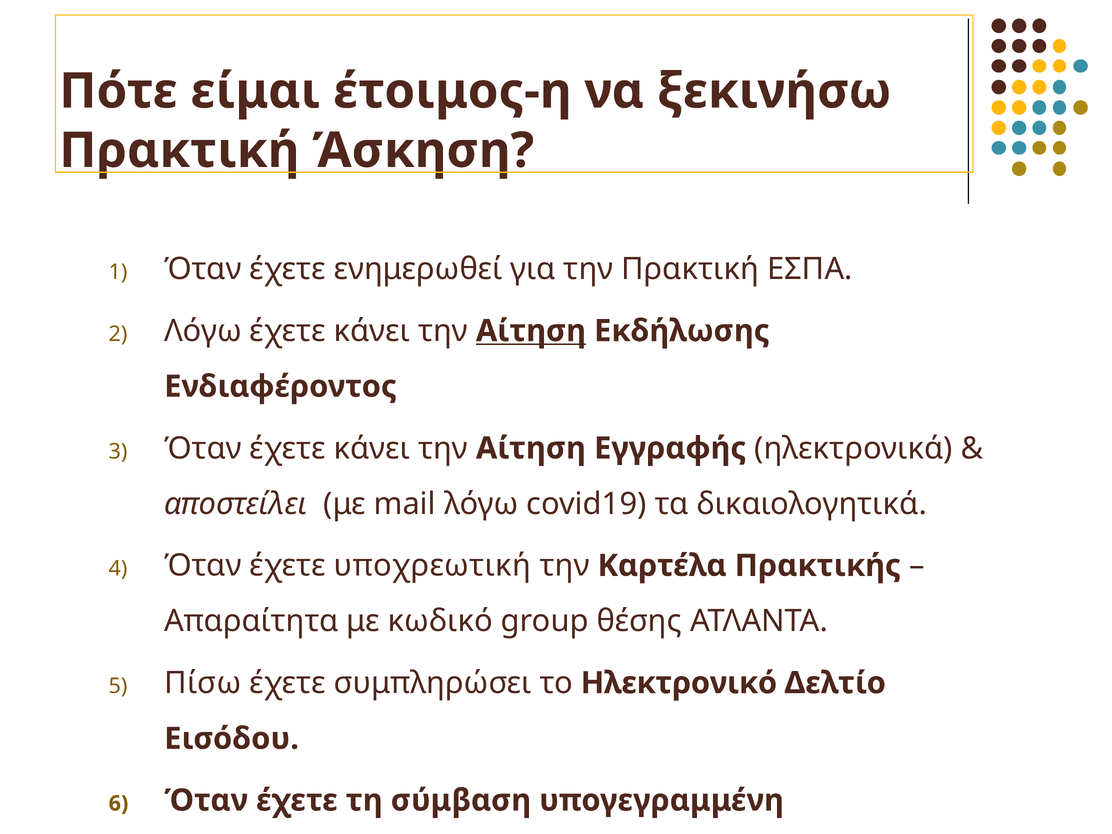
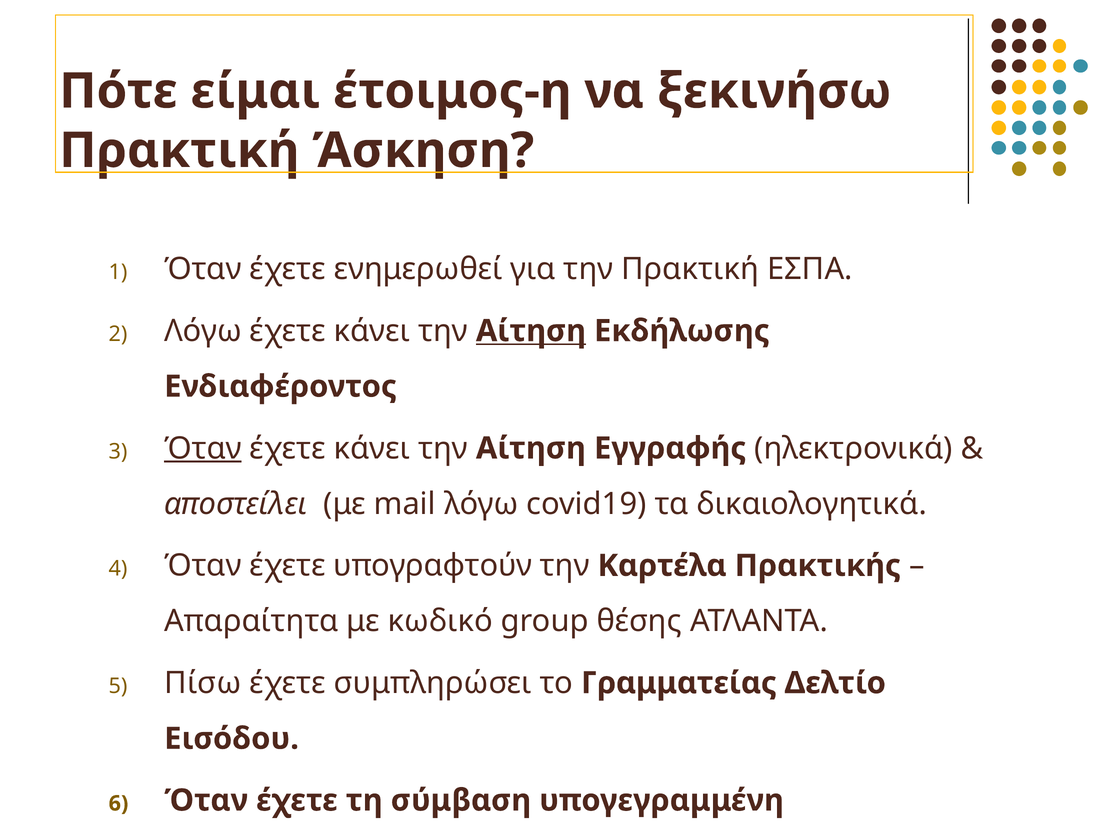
Όταν at (203, 448) underline: none -> present
υποχρεωτική: υποχρεωτική -> υπογραφτούν
Ηλεκτρονικό: Ηλεκτρονικό -> Γραμματείας
